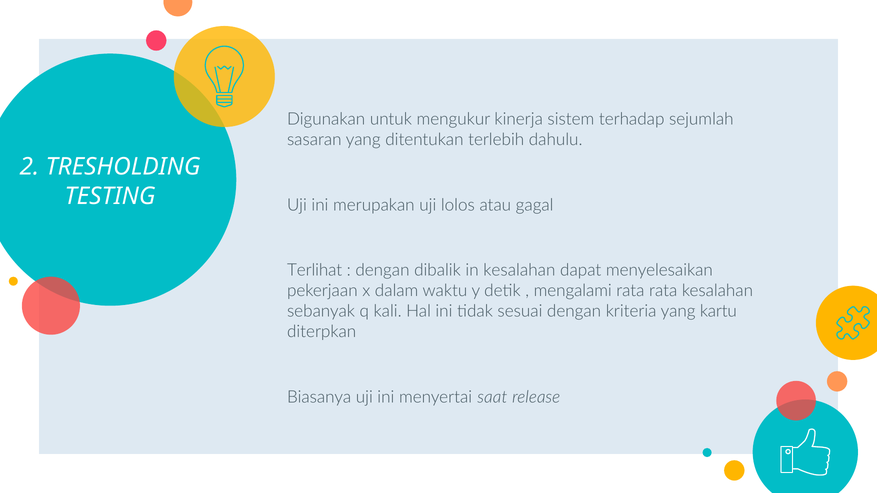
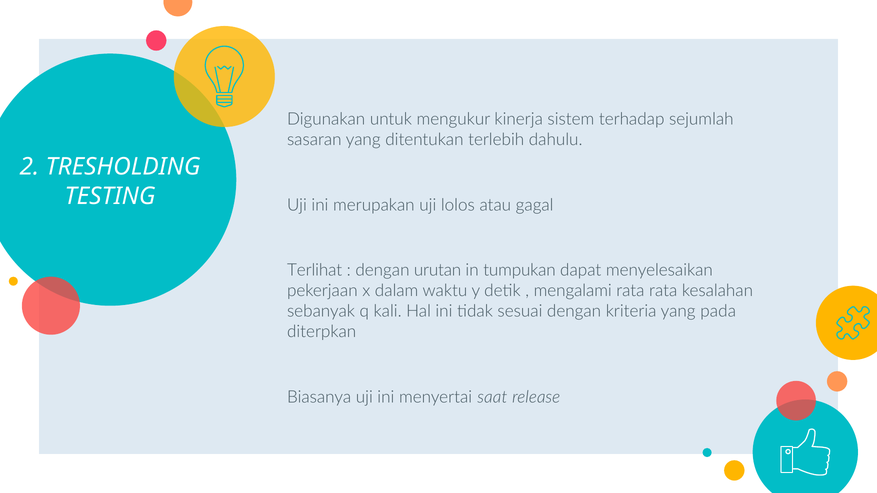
dibalik: dibalik -> urutan
in kesalahan: kesalahan -> tumpukan
kartu: kartu -> pada
